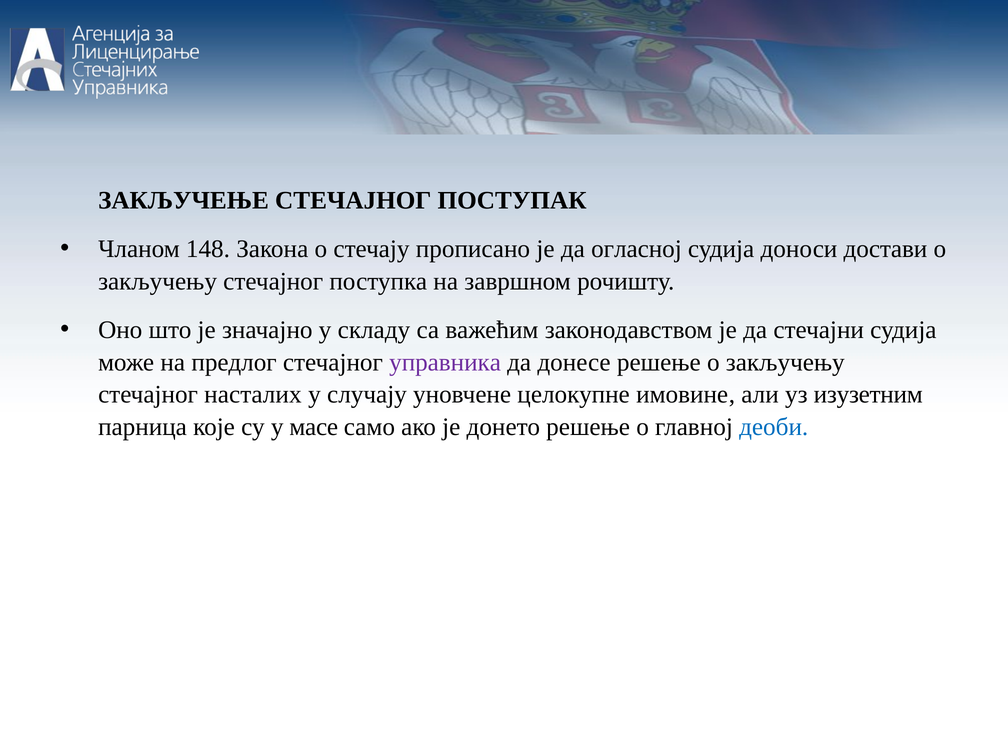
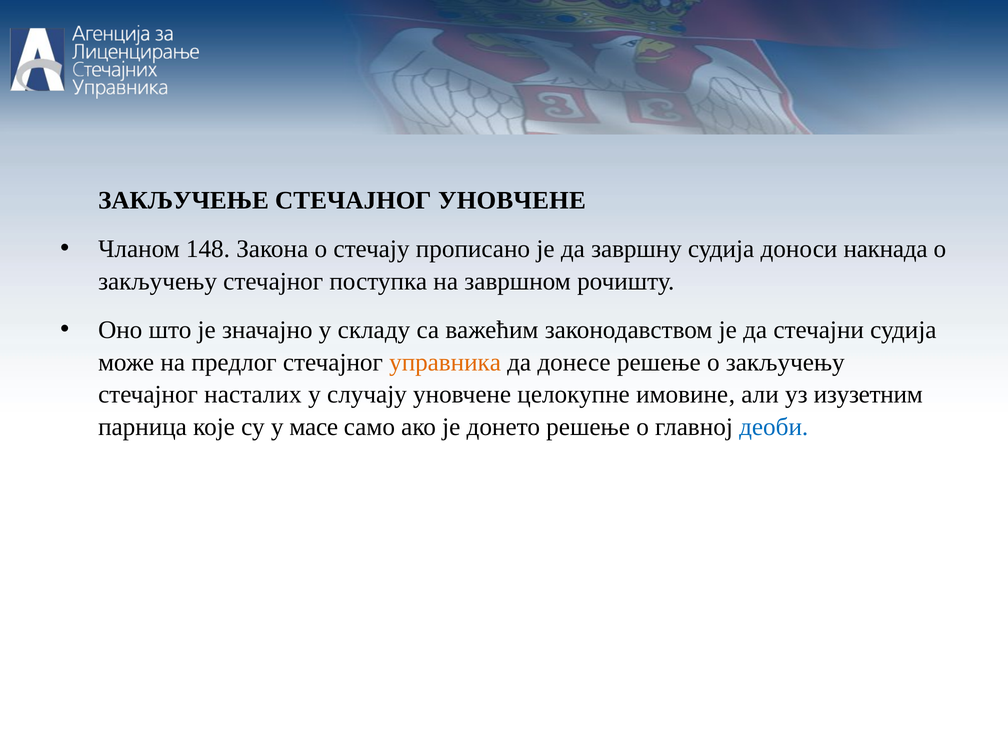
СТЕЧАЈНОГ ПОСТУПАК: ПОСТУПАК -> УНОВЧЕНЕ
огласној: огласној -> завршну
достави: достави -> накнада
управника colour: purple -> orange
